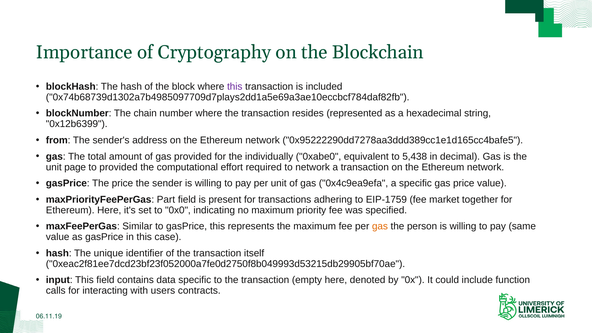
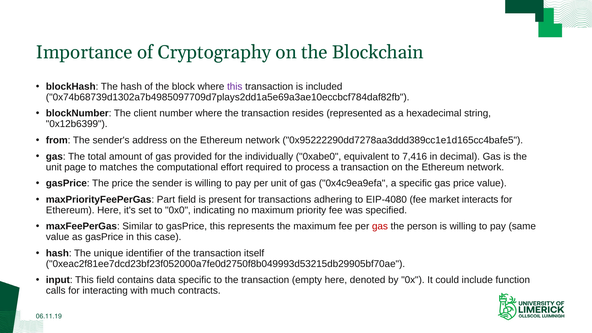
chain: chain -> client
5,438: 5,438 -> 7,416
to provided: provided -> matches
to network: network -> process
EIP-1759: EIP-1759 -> EIP-4080
together: together -> interacts
gas at (380, 226) colour: orange -> red
users: users -> much
